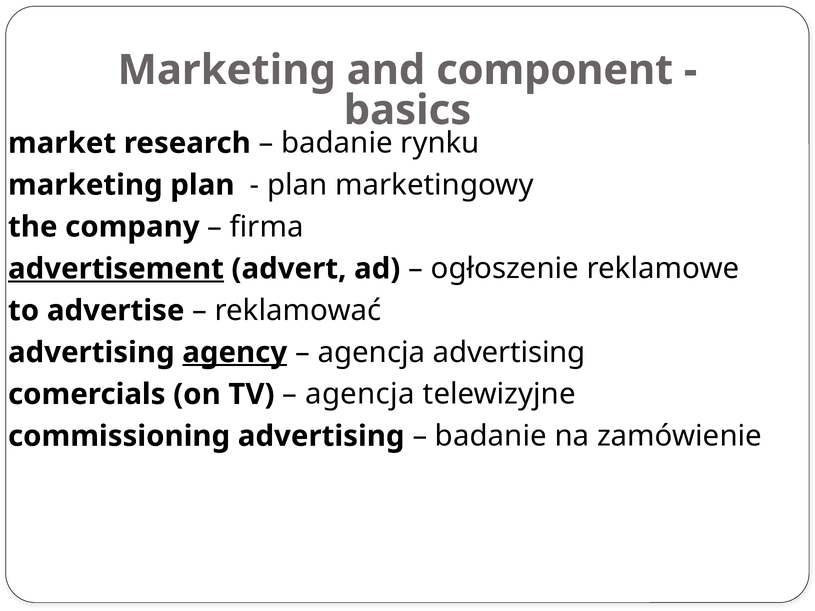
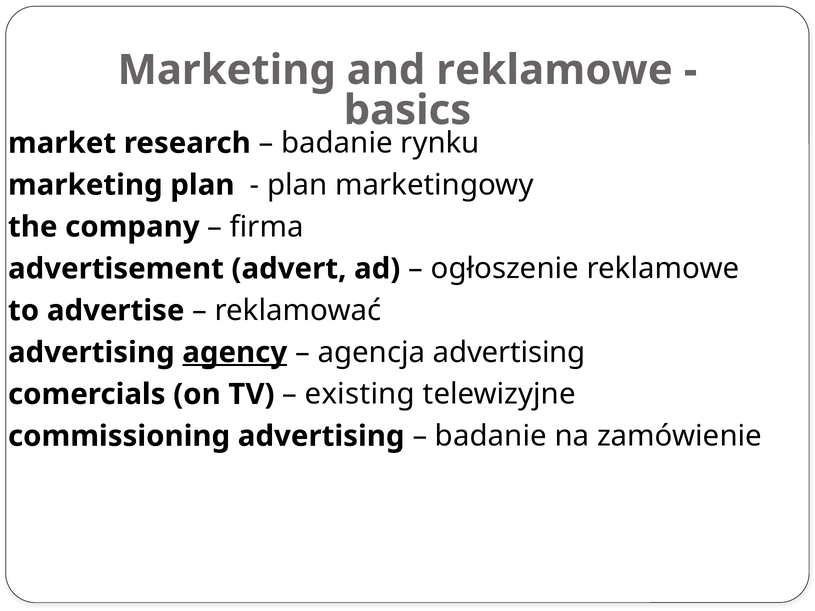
and component: component -> reklamowe
advertisement underline: present -> none
agencja at (360, 394): agencja -> existing
